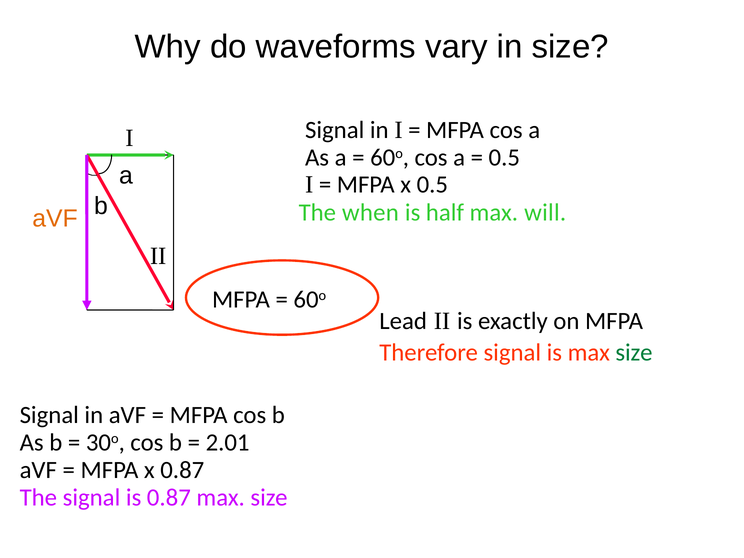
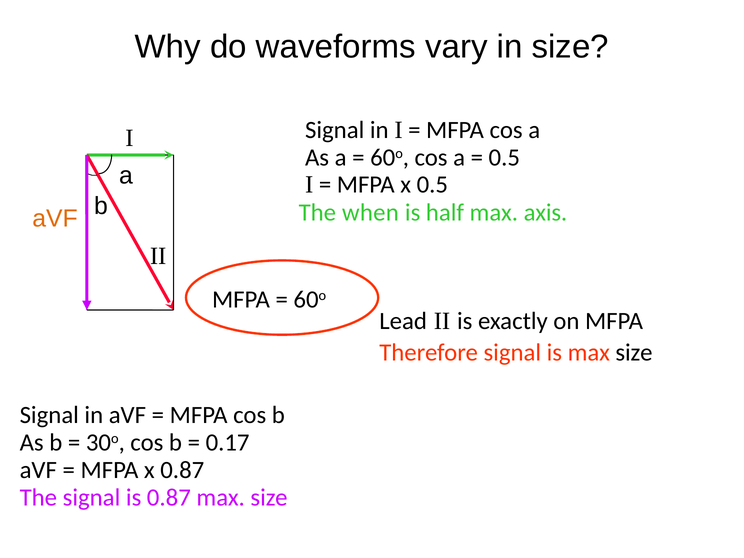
will: will -> axis
size at (634, 353) colour: green -> black
2.01: 2.01 -> 0.17
